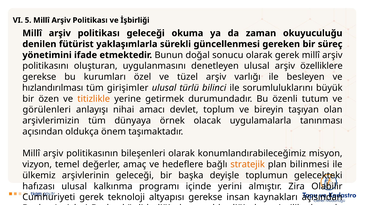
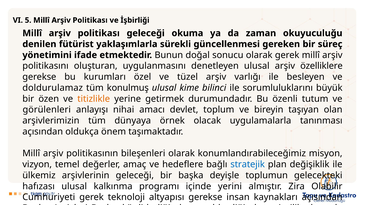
hızlandırılması: hızlandırılması -> doldurulamaz
girişimler: girişimler -> konulmuş
türlü: türlü -> kime
stratejik colour: orange -> blue
bilinmesi: bilinmesi -> değişiklik
